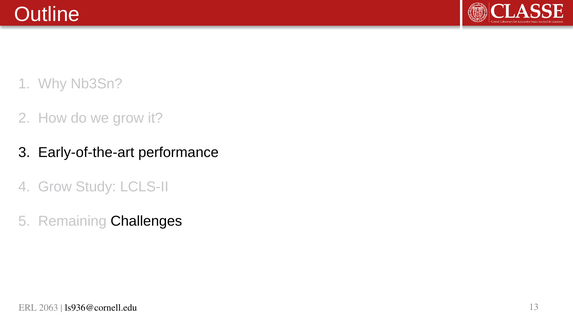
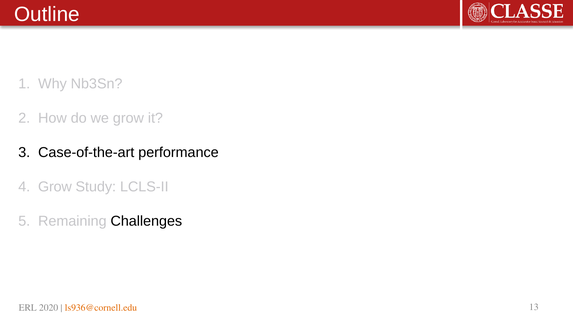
Early-of-the-art: Early-of-the-art -> Case-of-the-art
2063: 2063 -> 2020
ls936@cornell.edu colour: black -> orange
